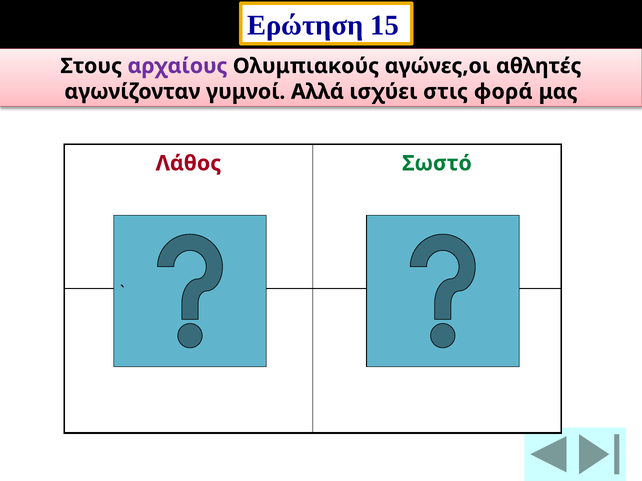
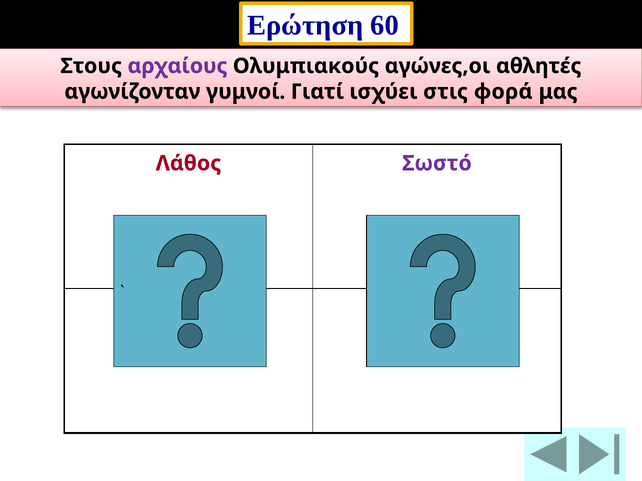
15: 15 -> 60
Αλλά: Αλλά -> Γιατί
Σωστό colour: green -> purple
